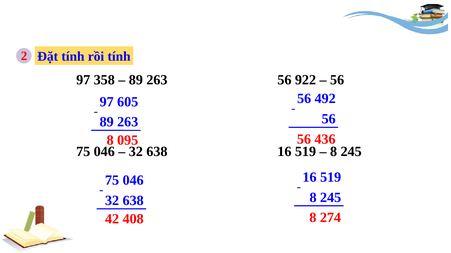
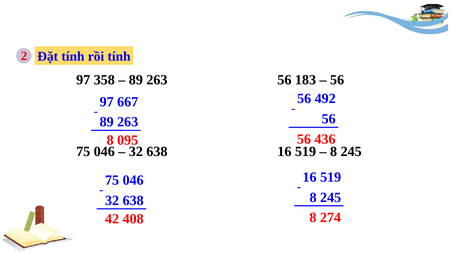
922: 922 -> 183
605: 605 -> 667
